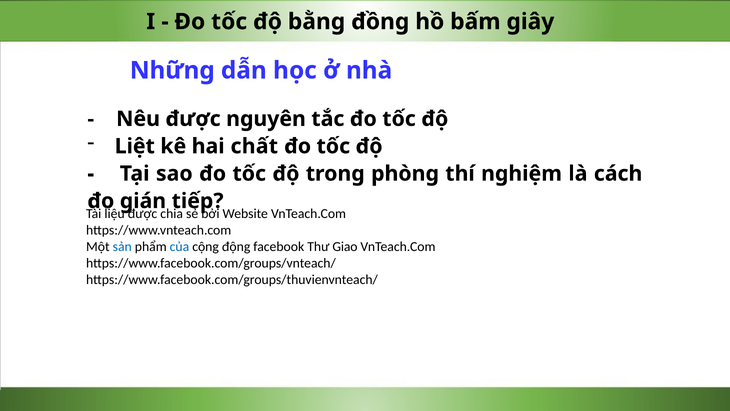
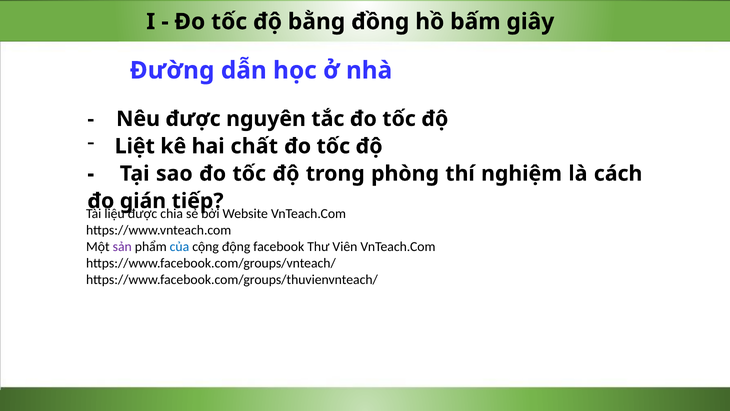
Những: Những -> Đường
sản colour: blue -> purple
Giao: Giao -> Viên
